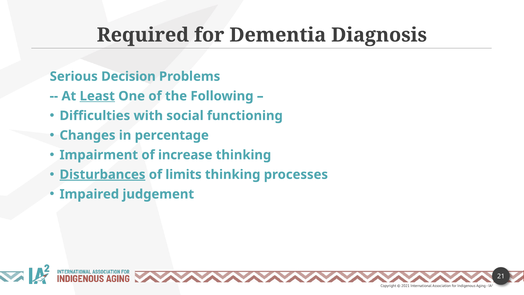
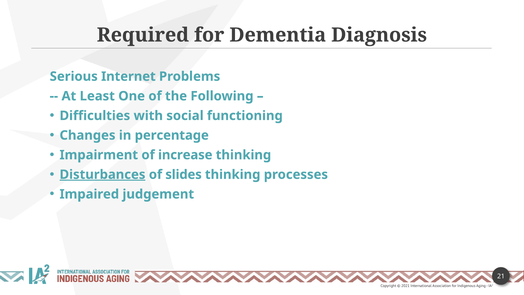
Decision: Decision -> Internet
Least underline: present -> none
limits: limits -> slides
